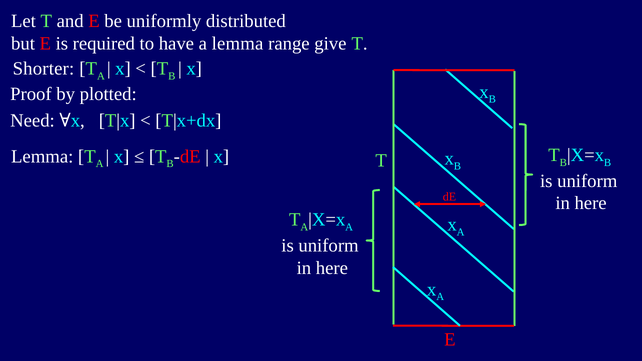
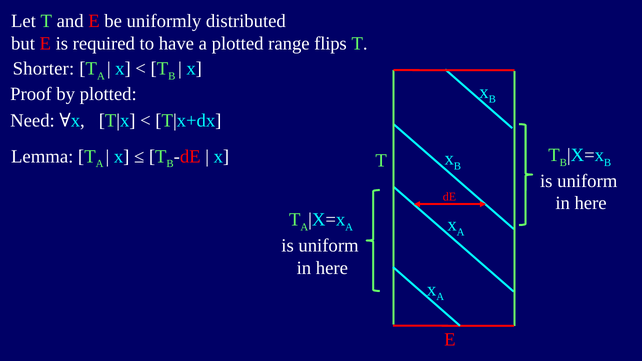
a lemma: lemma -> plotted
give: give -> flips
